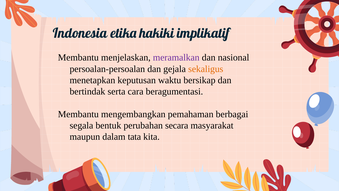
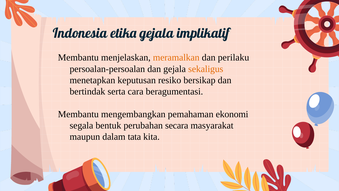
etika hakiki: hakiki -> gejala
meramalkan colour: purple -> orange
nasional: nasional -> perilaku
waktu: waktu -> resiko
berbagai: berbagai -> ekonomi
